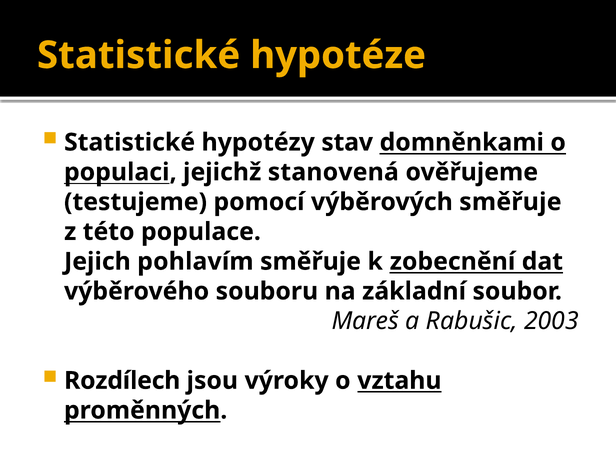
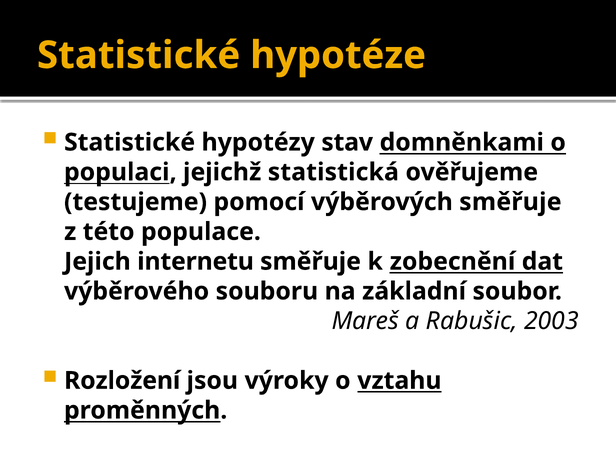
stanovená: stanovená -> statistická
pohlavím: pohlavím -> internetu
Rozdílech: Rozdílech -> Rozložení
